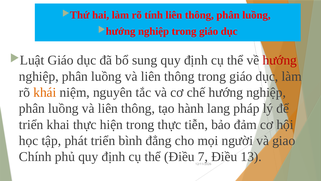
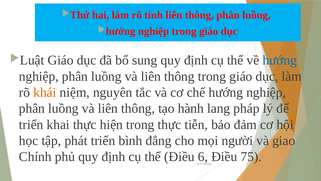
hướng at (280, 60) colour: red -> blue
7: 7 -> 6
13: 13 -> 75
